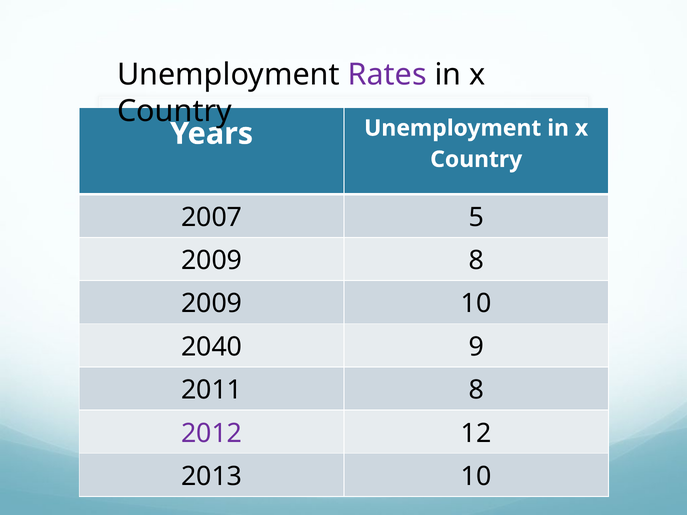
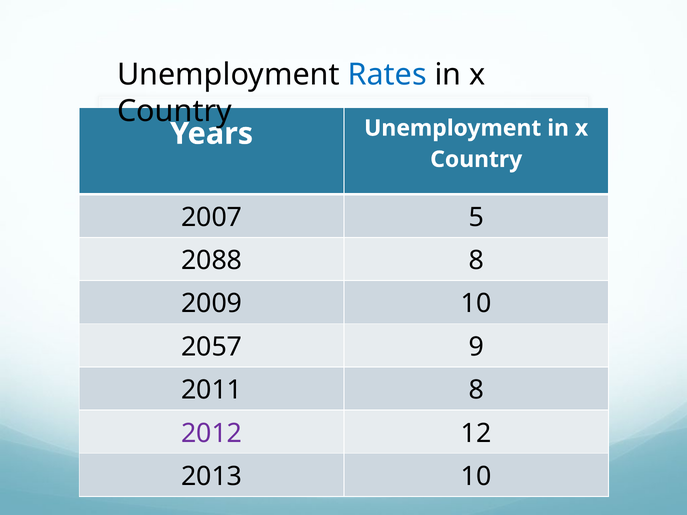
Rates colour: purple -> blue
2009 at (212, 261): 2009 -> 2088
2040: 2040 -> 2057
